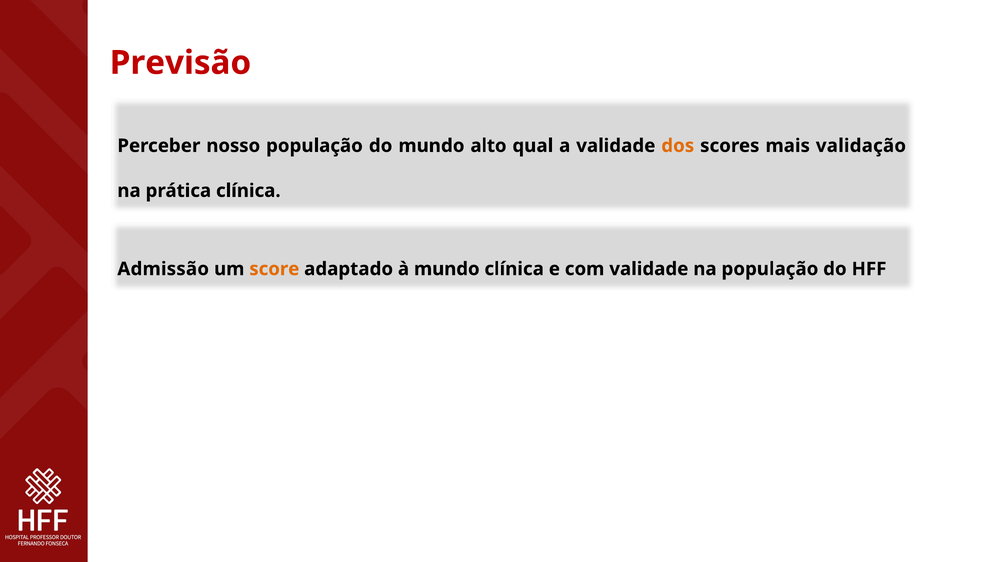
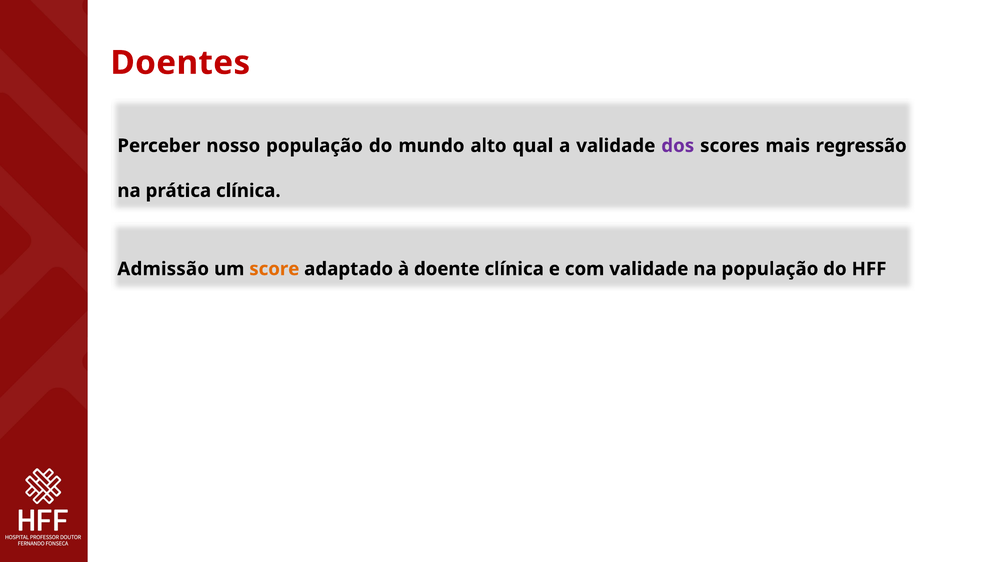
Previsão: Previsão -> Doentes
dos colour: orange -> purple
validação: validação -> regressão
à mundo: mundo -> doente
